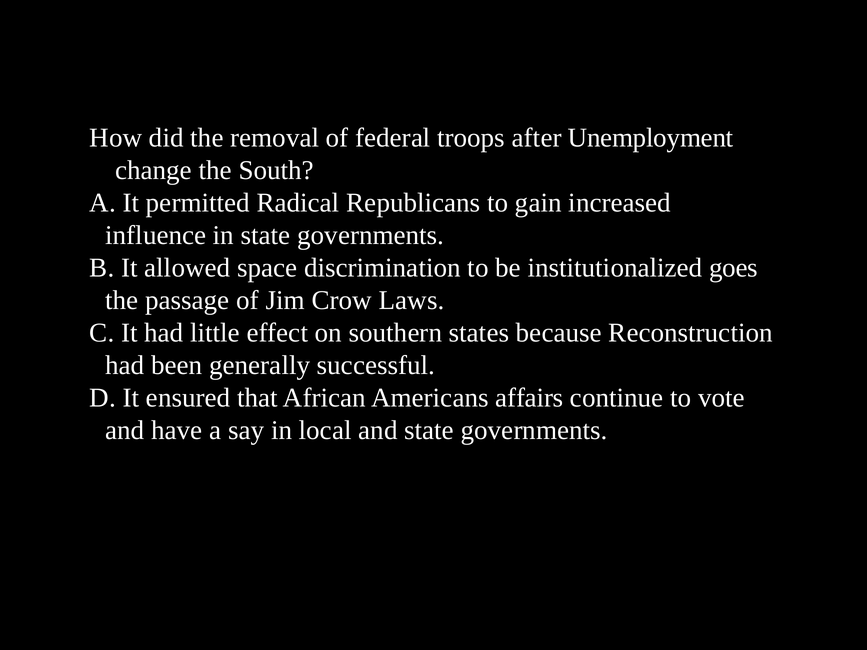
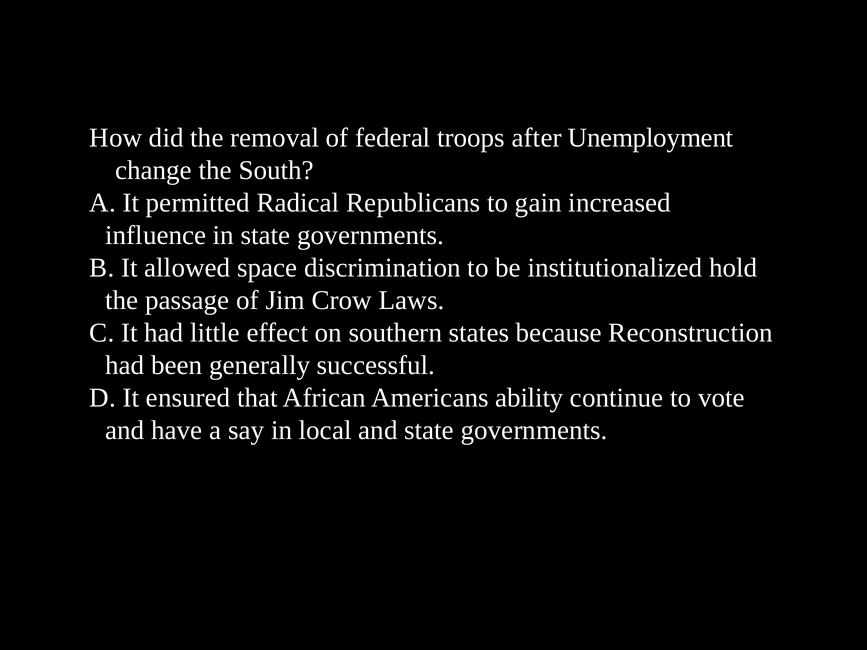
goes: goes -> hold
affairs: affairs -> ability
